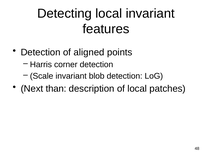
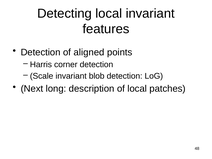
than: than -> long
